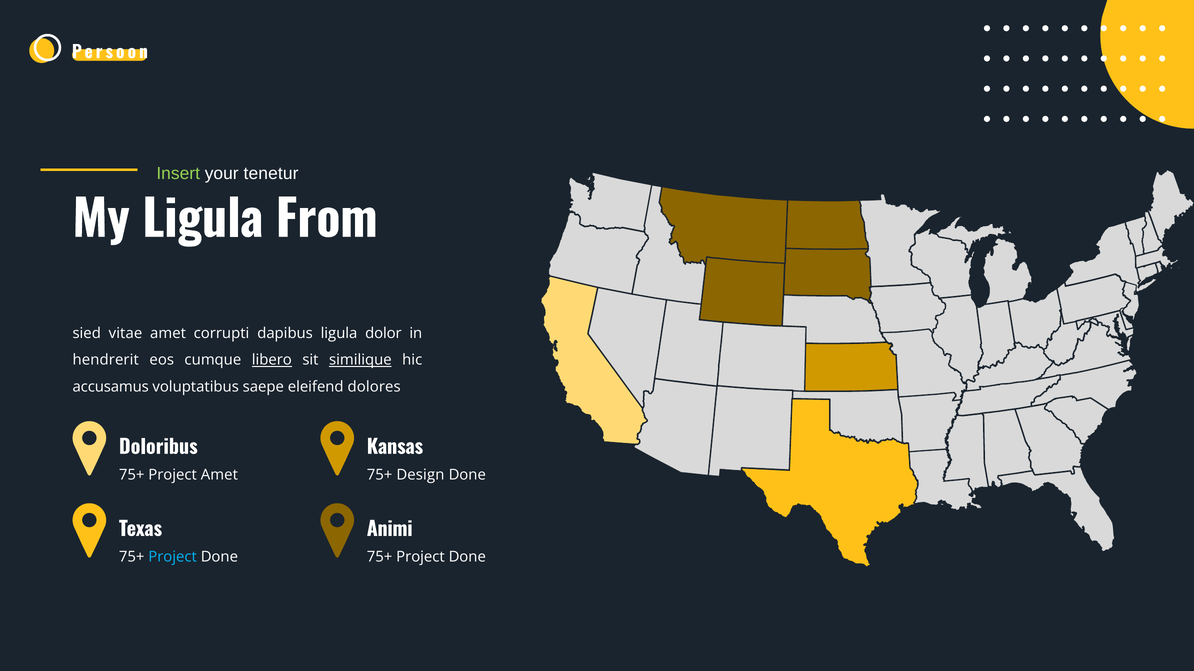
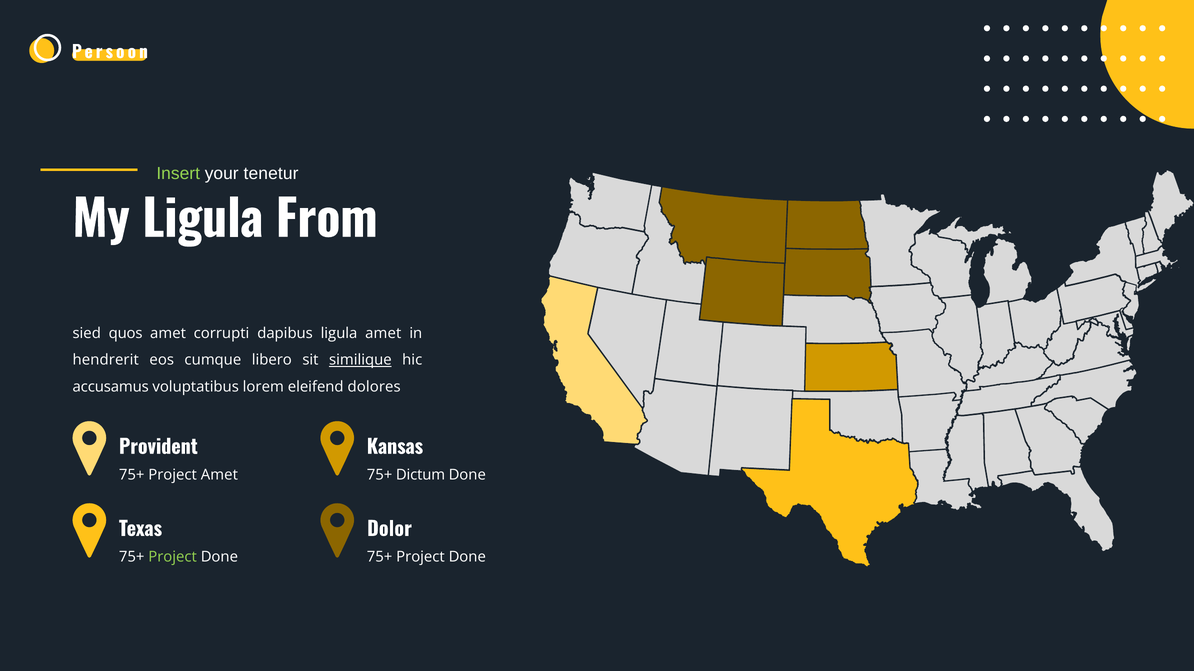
vitae: vitae -> quos
ligula dolor: dolor -> amet
libero underline: present -> none
saepe: saepe -> lorem
Doloribus: Doloribus -> Provident
Design: Design -> Dictum
Animi: Animi -> Dolor
Project at (173, 557) colour: light blue -> light green
